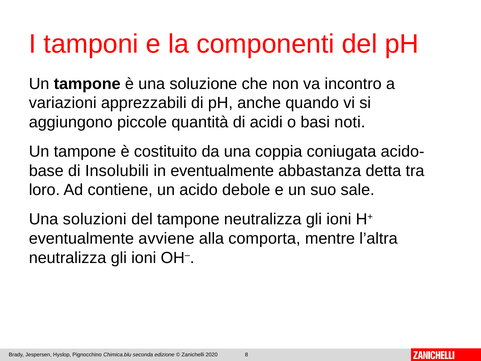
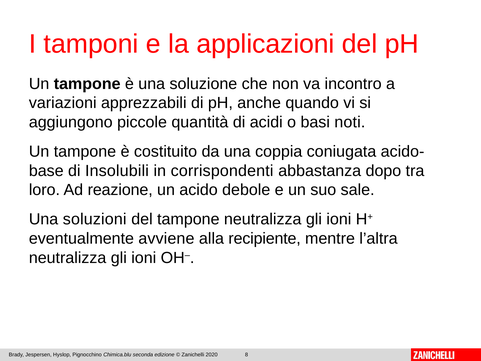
componenti: componenti -> applicazioni
in eventualmente: eventualmente -> corrispondenti
detta: detta -> dopo
contiene: contiene -> reazione
comporta: comporta -> recipiente
